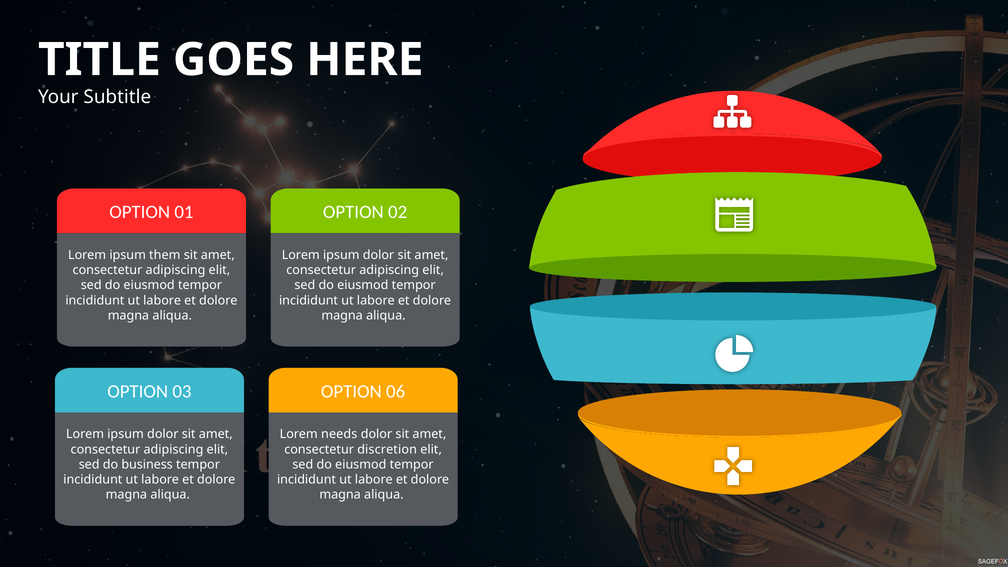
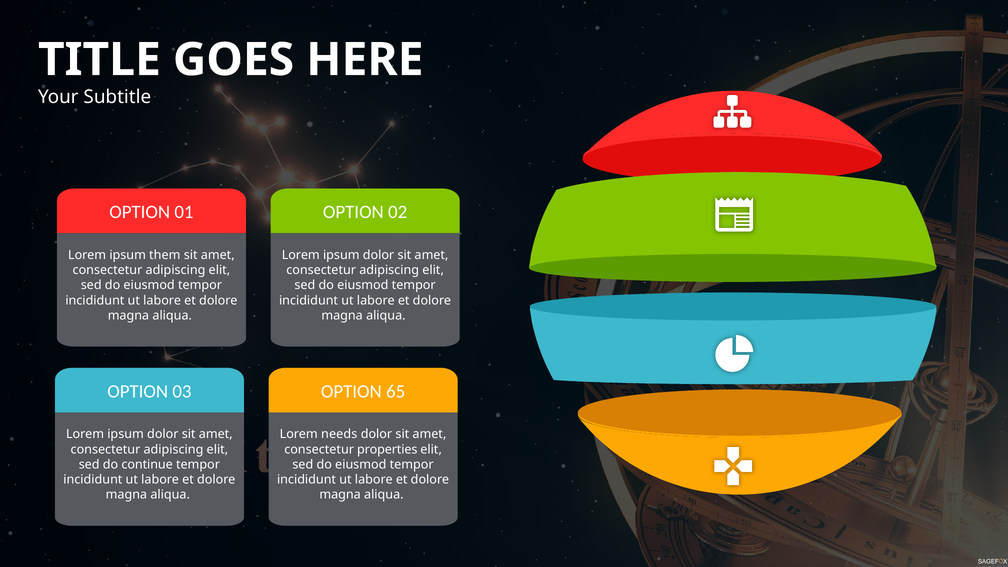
06: 06 -> 65
discretion: discretion -> properties
business: business -> continue
